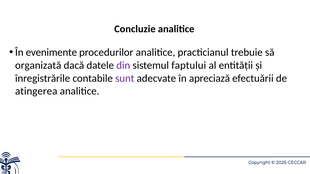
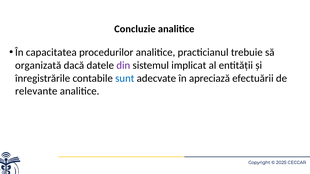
evenimente: evenimente -> capacitatea
faptului: faptului -> implicat
sunt colour: purple -> blue
atingerea: atingerea -> relevante
